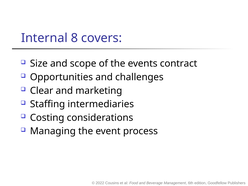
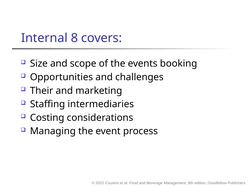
contract: contract -> booking
Clear: Clear -> Their
